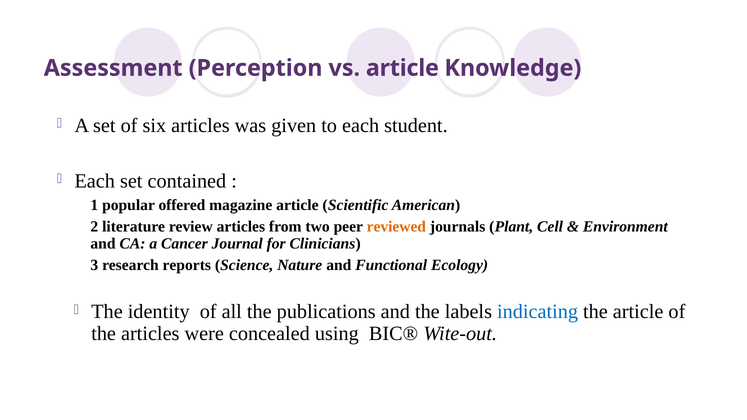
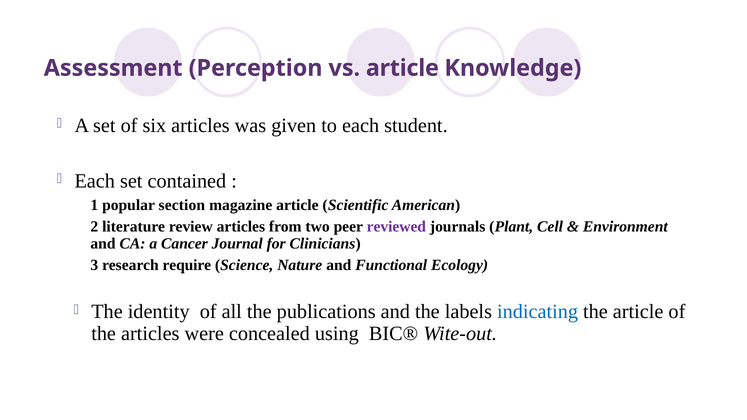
offered: offered -> section
reviewed colour: orange -> purple
reports: reports -> require
